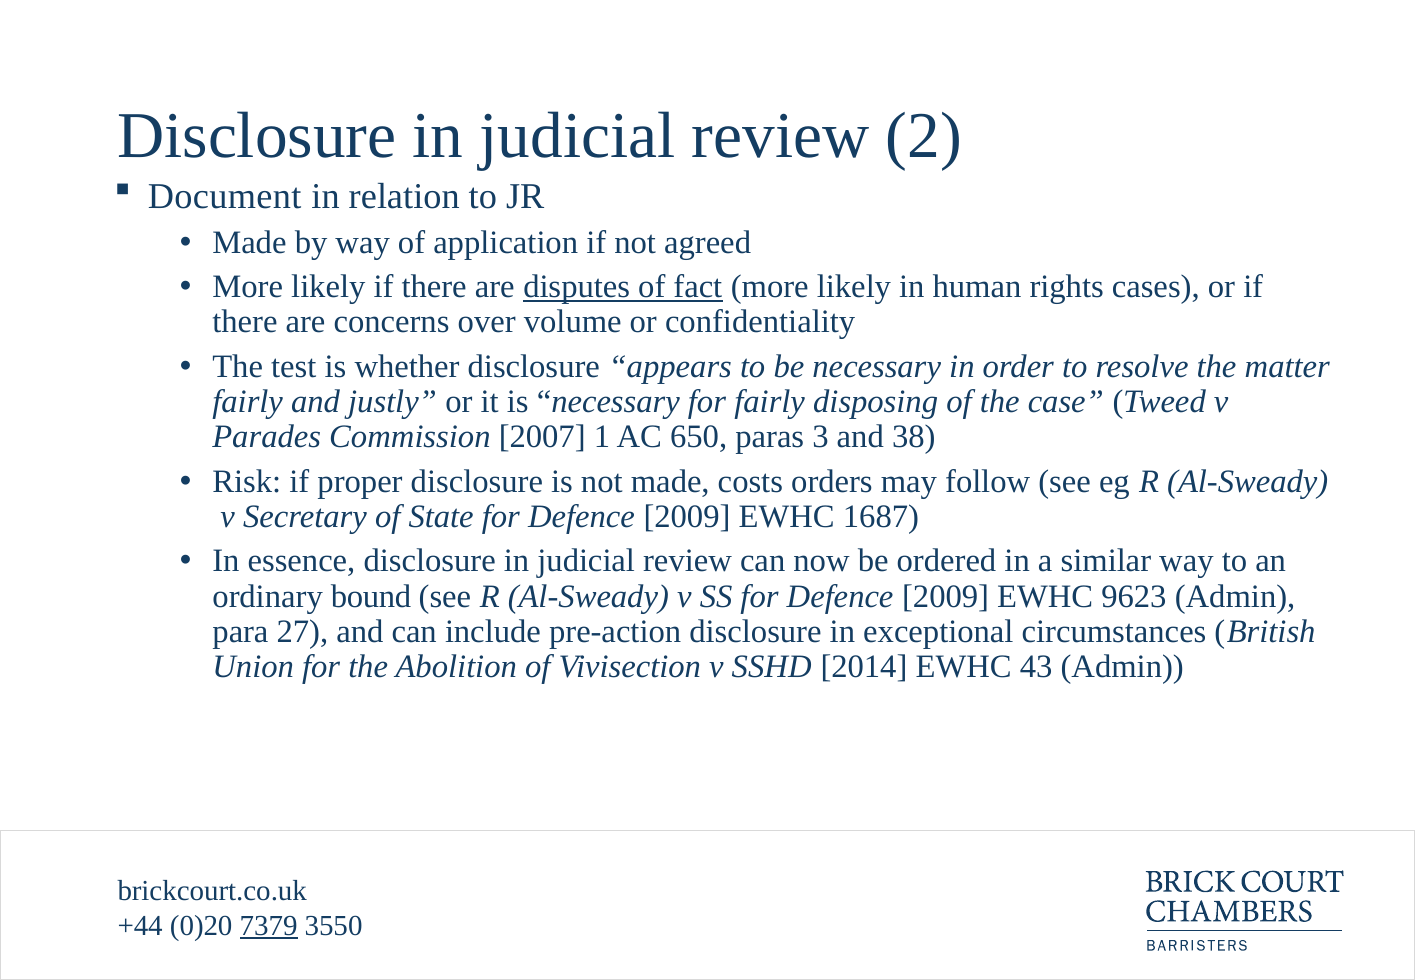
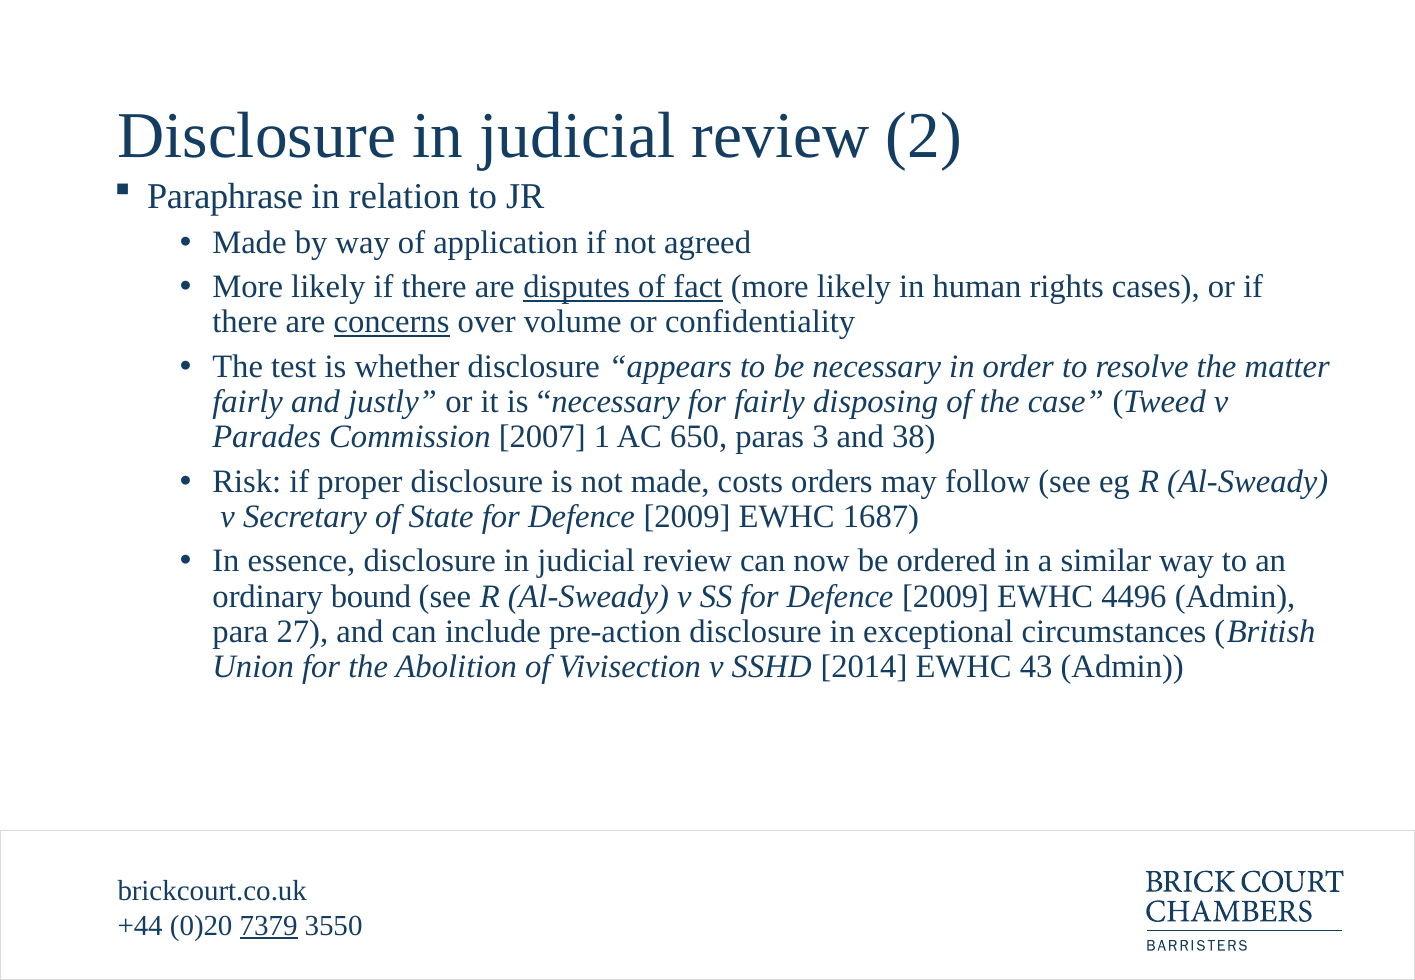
Document: Document -> Paraphrase
concerns underline: none -> present
9623: 9623 -> 4496
